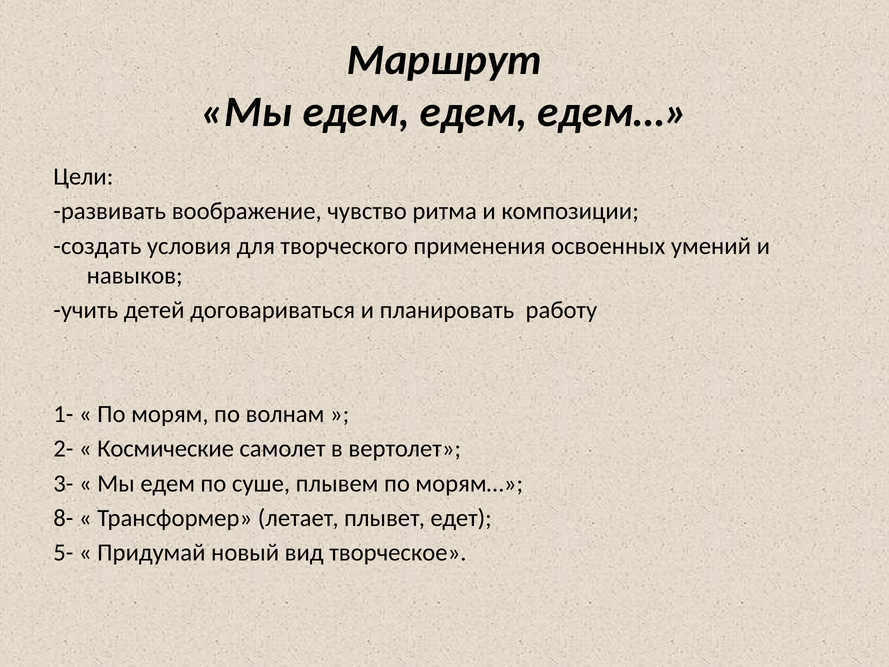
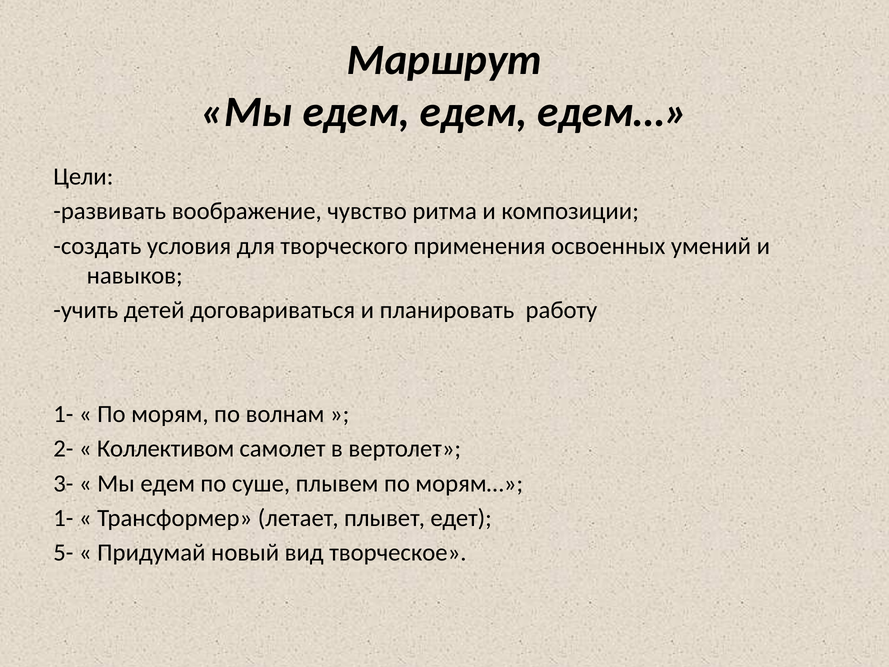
Космические: Космические -> Коллективом
8- at (63, 518): 8- -> 1-
